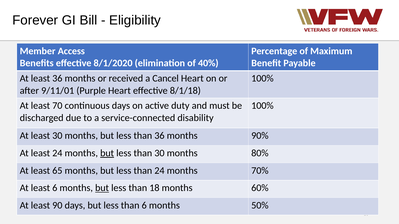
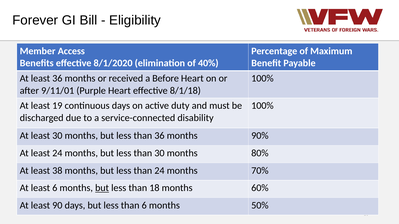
Cancel: Cancel -> Before
70: 70 -> 19
but at (107, 153) underline: present -> none
65: 65 -> 38
